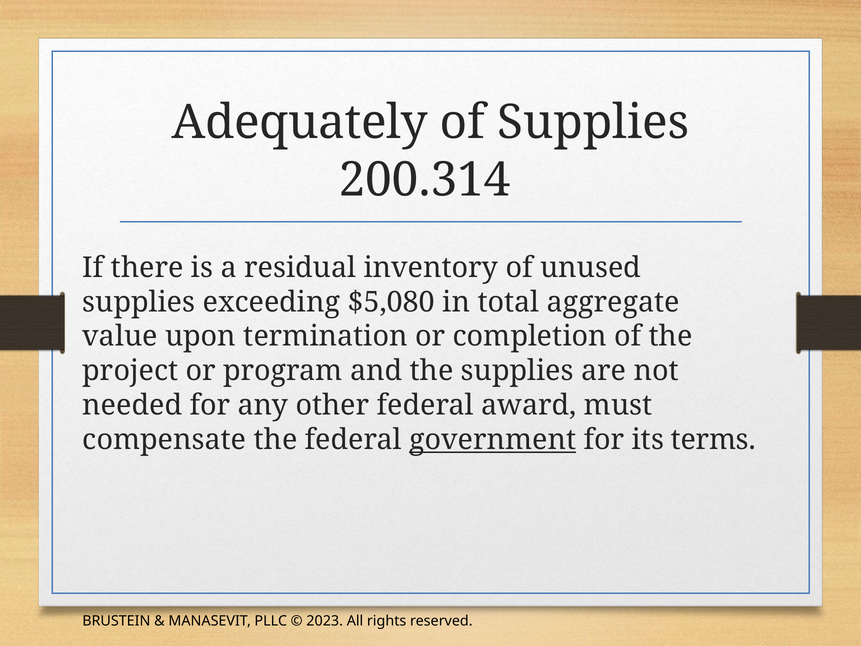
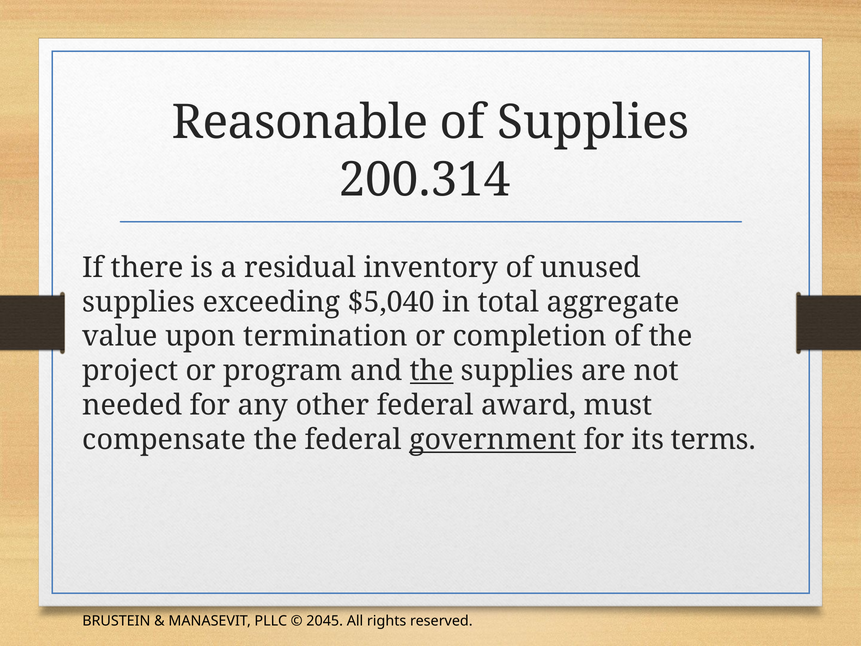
Adequately: Adequately -> Reasonable
$5,080: $5,080 -> $5,040
the at (432, 371) underline: none -> present
2023: 2023 -> 2045
